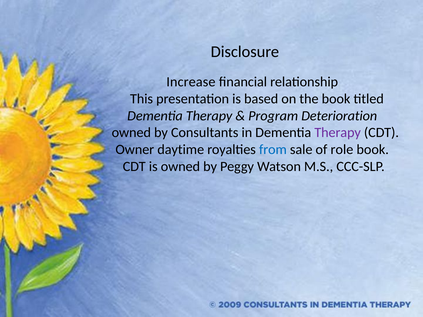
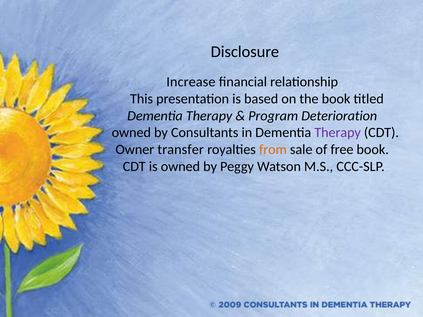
daytime: daytime -> transfer
from colour: blue -> orange
role: role -> free
